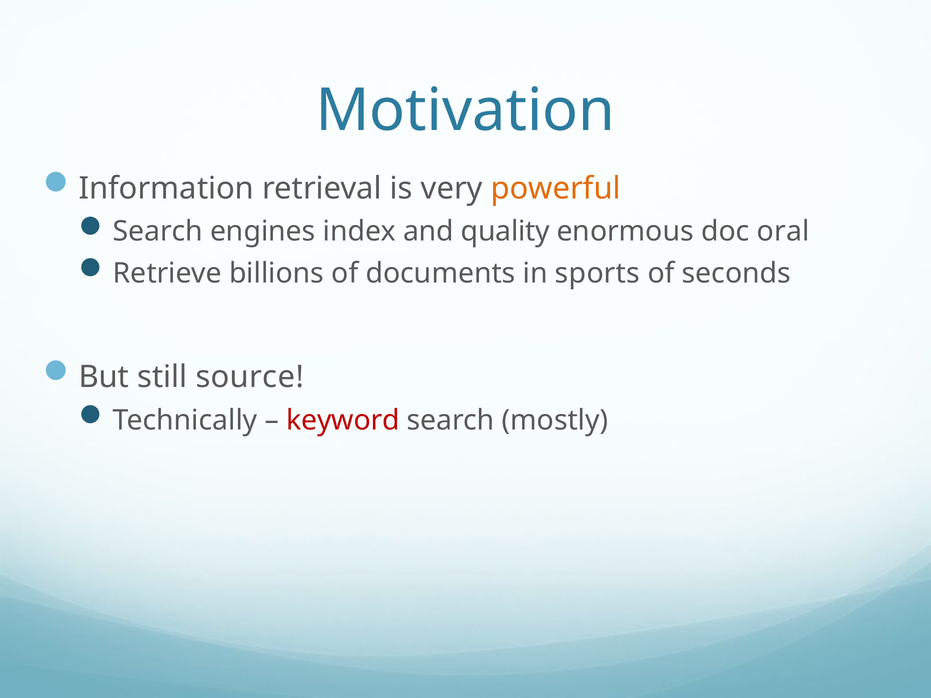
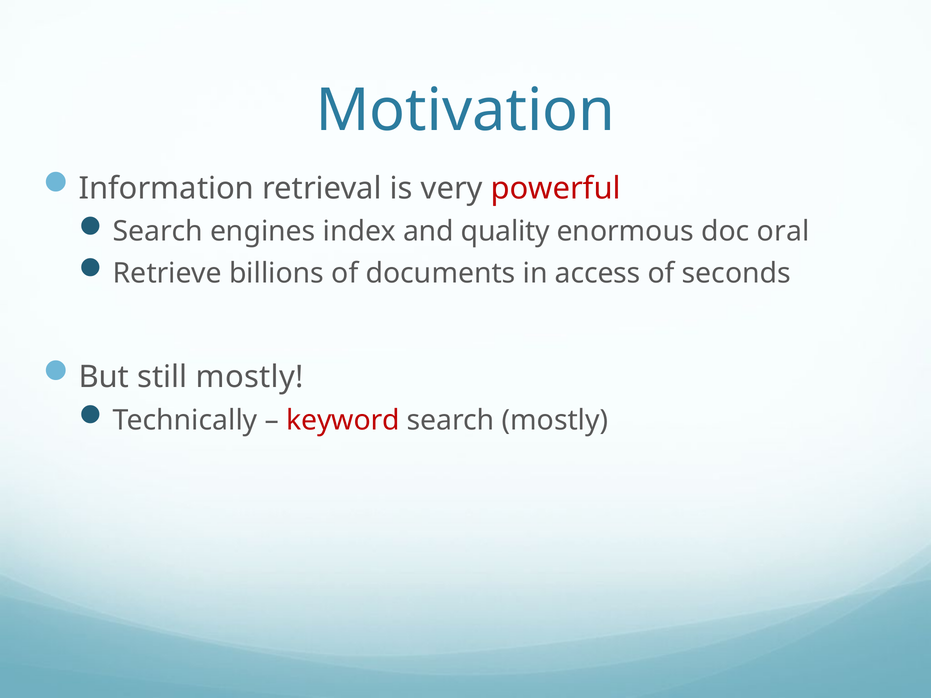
powerful colour: orange -> red
sports: sports -> access
still source: source -> mostly
